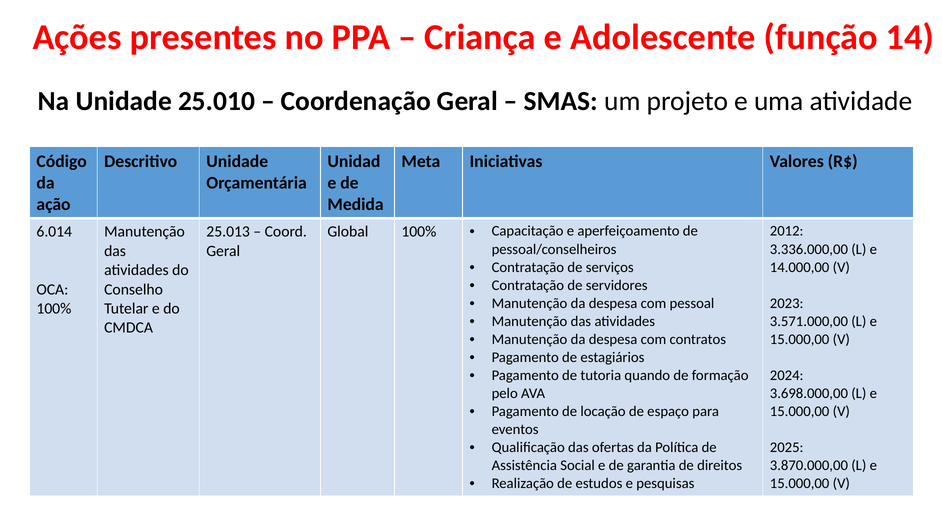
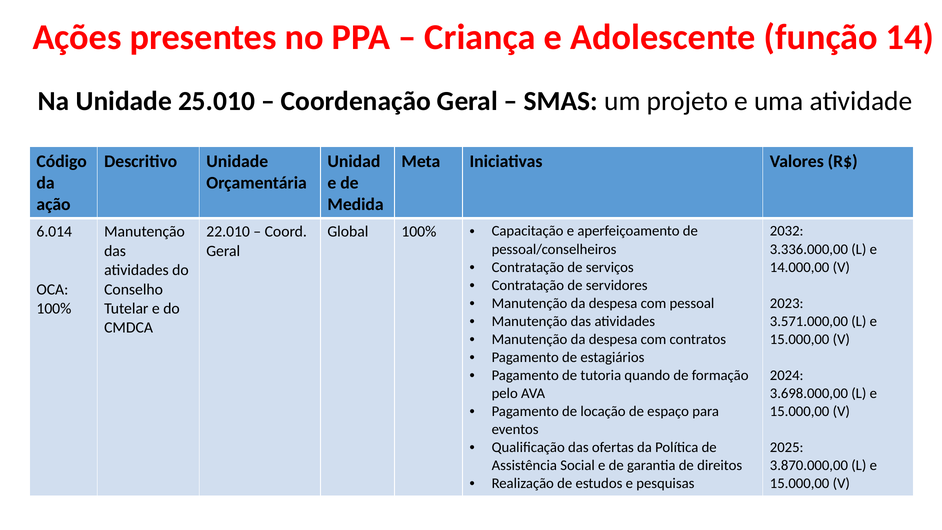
2012: 2012 -> 2032
25.013: 25.013 -> 22.010
